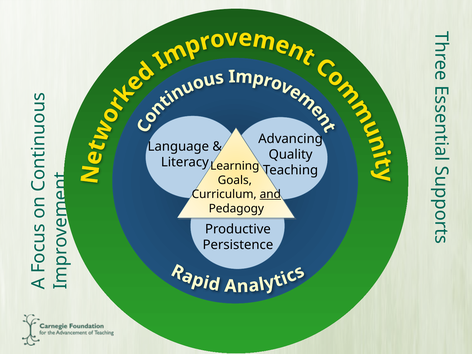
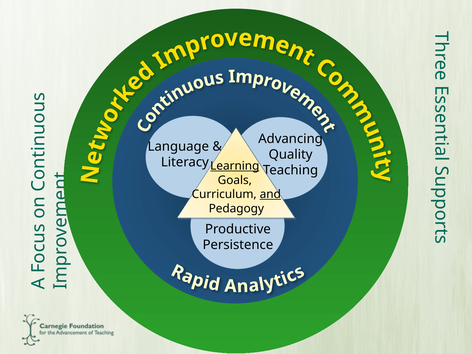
Learning underline: none -> present
